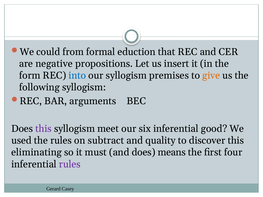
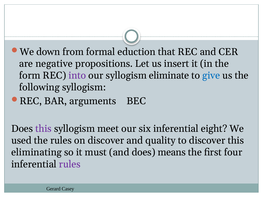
could: could -> down
into colour: blue -> purple
premises: premises -> eliminate
give colour: orange -> blue
good: good -> eight
on subtract: subtract -> discover
